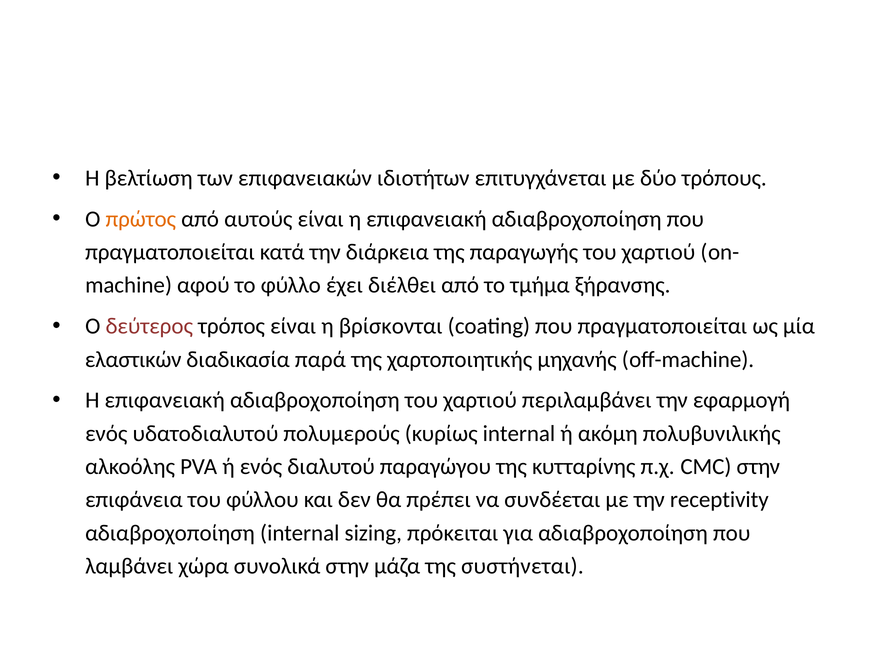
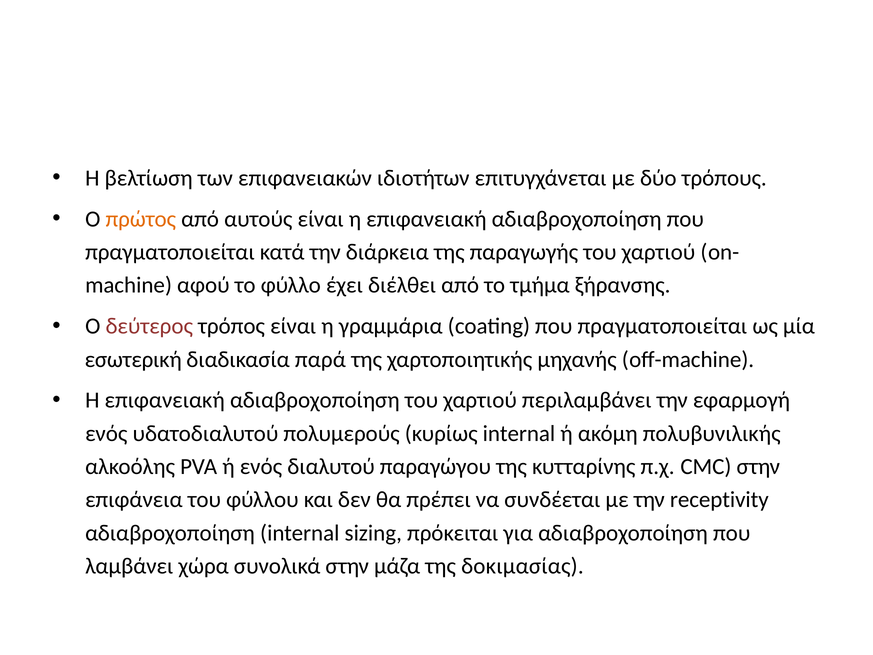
βρίσκονται: βρίσκονται -> γραμμάρια
ελαστικών: ελαστικών -> εσωτερική
συστήνεται: συστήνεται -> δοκιμασίας
